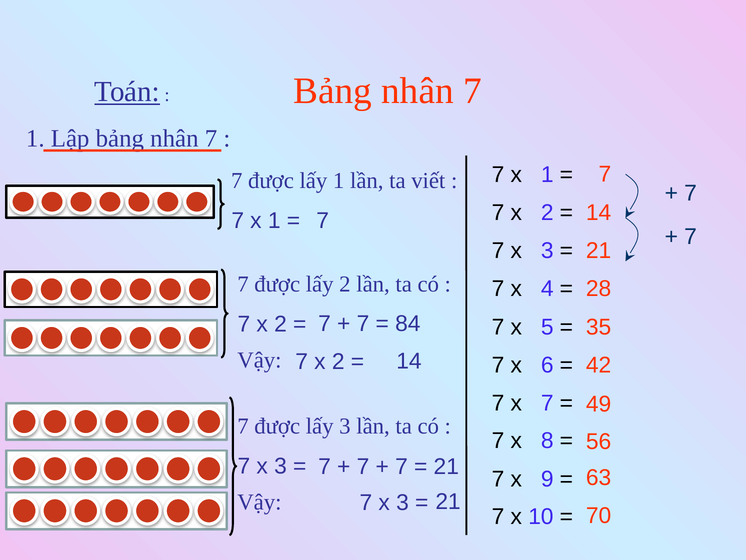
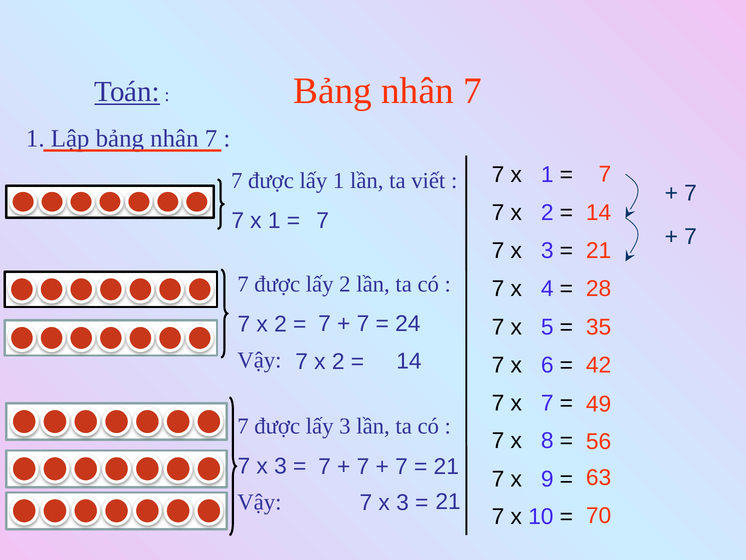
84: 84 -> 24
